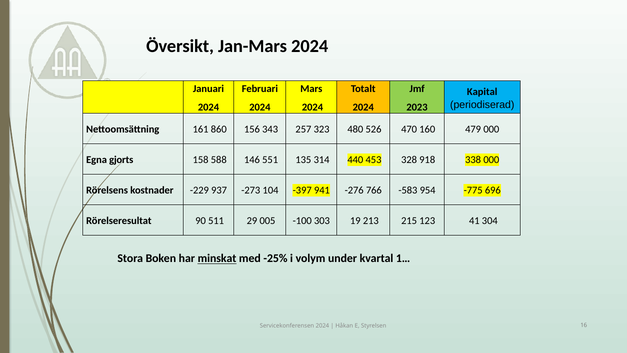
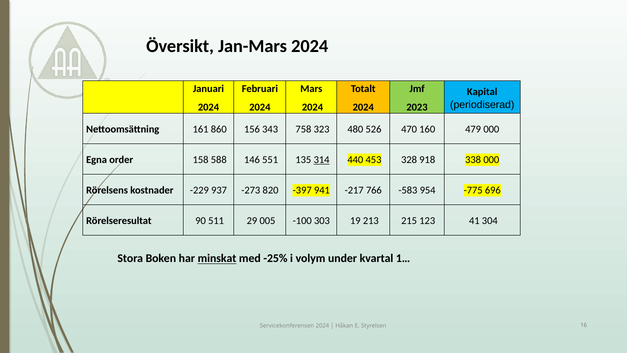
257: 257 -> 758
gjorts: gjorts -> order
314 underline: none -> present
104: 104 -> 820
-276: -276 -> -217
